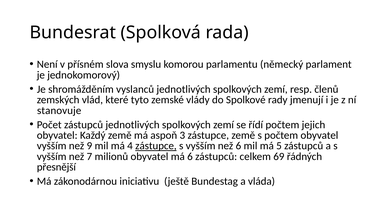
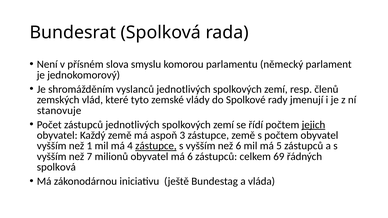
jejich underline: none -> present
9: 9 -> 1
přesnější at (56, 167): přesnější -> spolková
